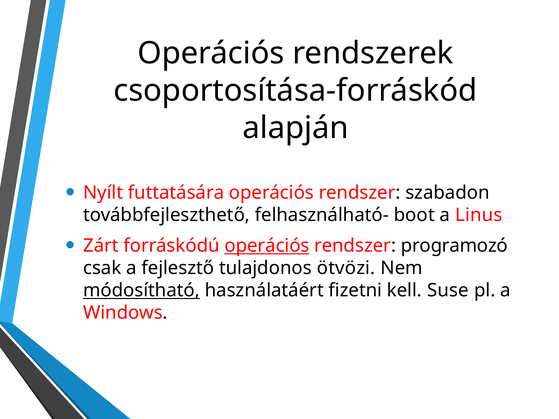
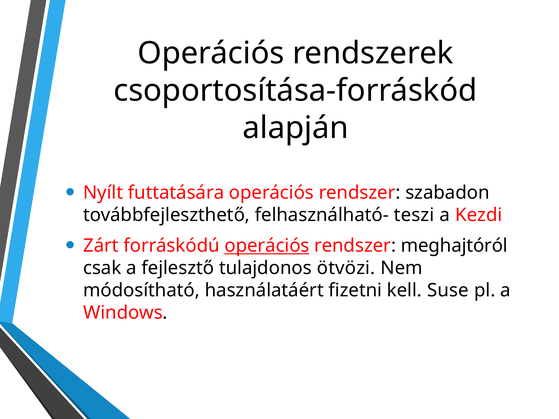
boot: boot -> teszi
Linus: Linus -> Kezdi
programozó: programozó -> meghajtóról
módosítható underline: present -> none
